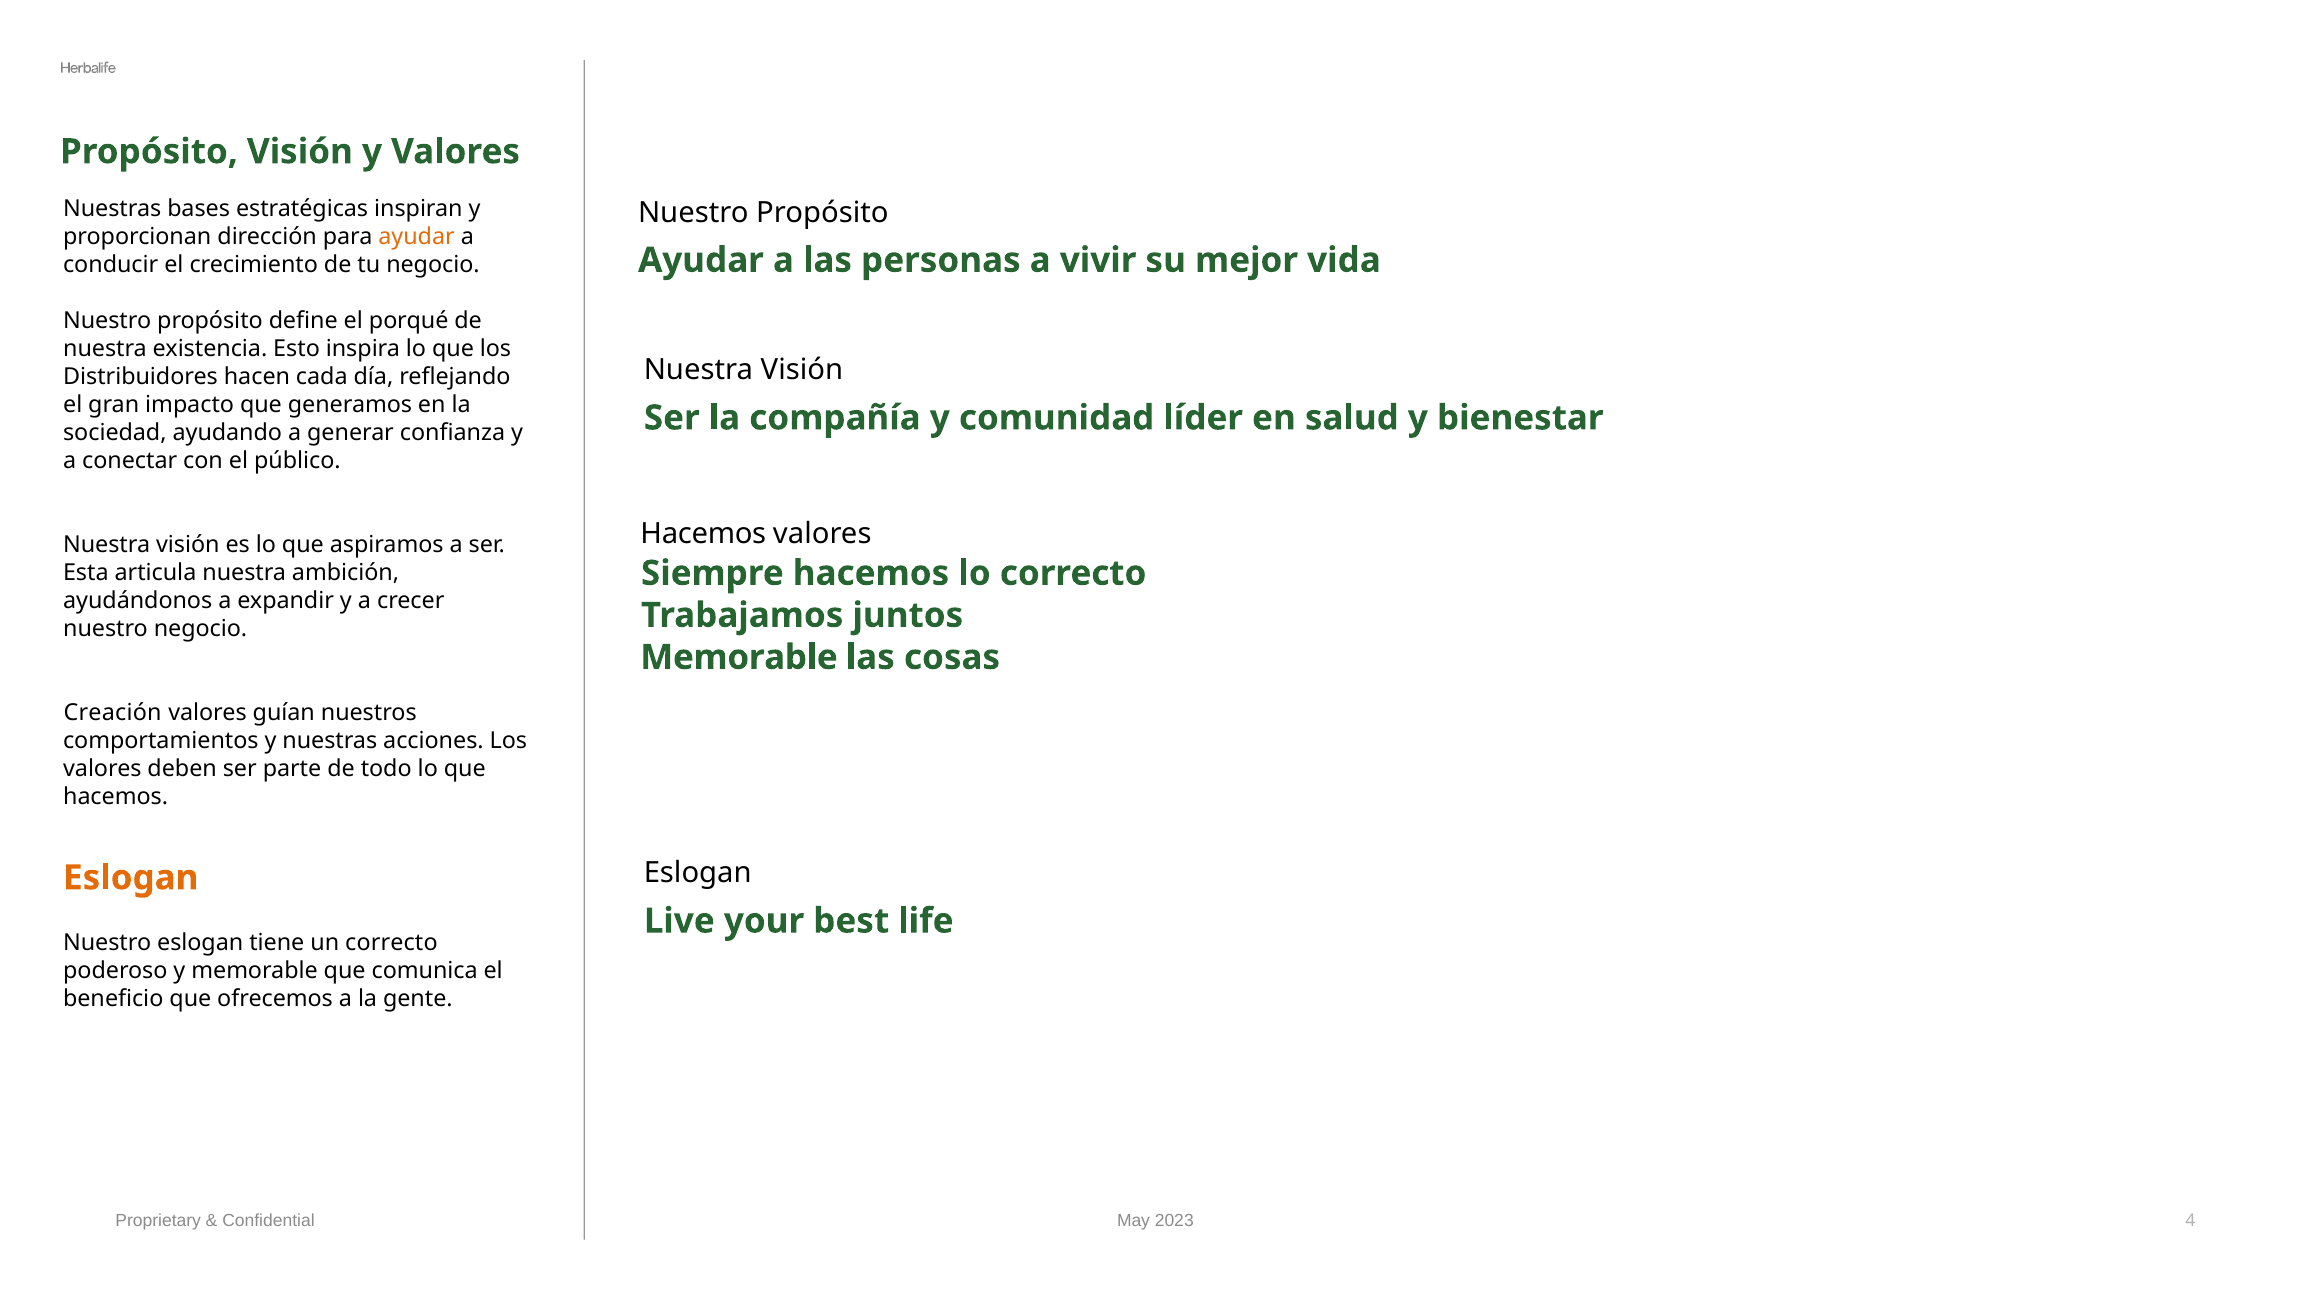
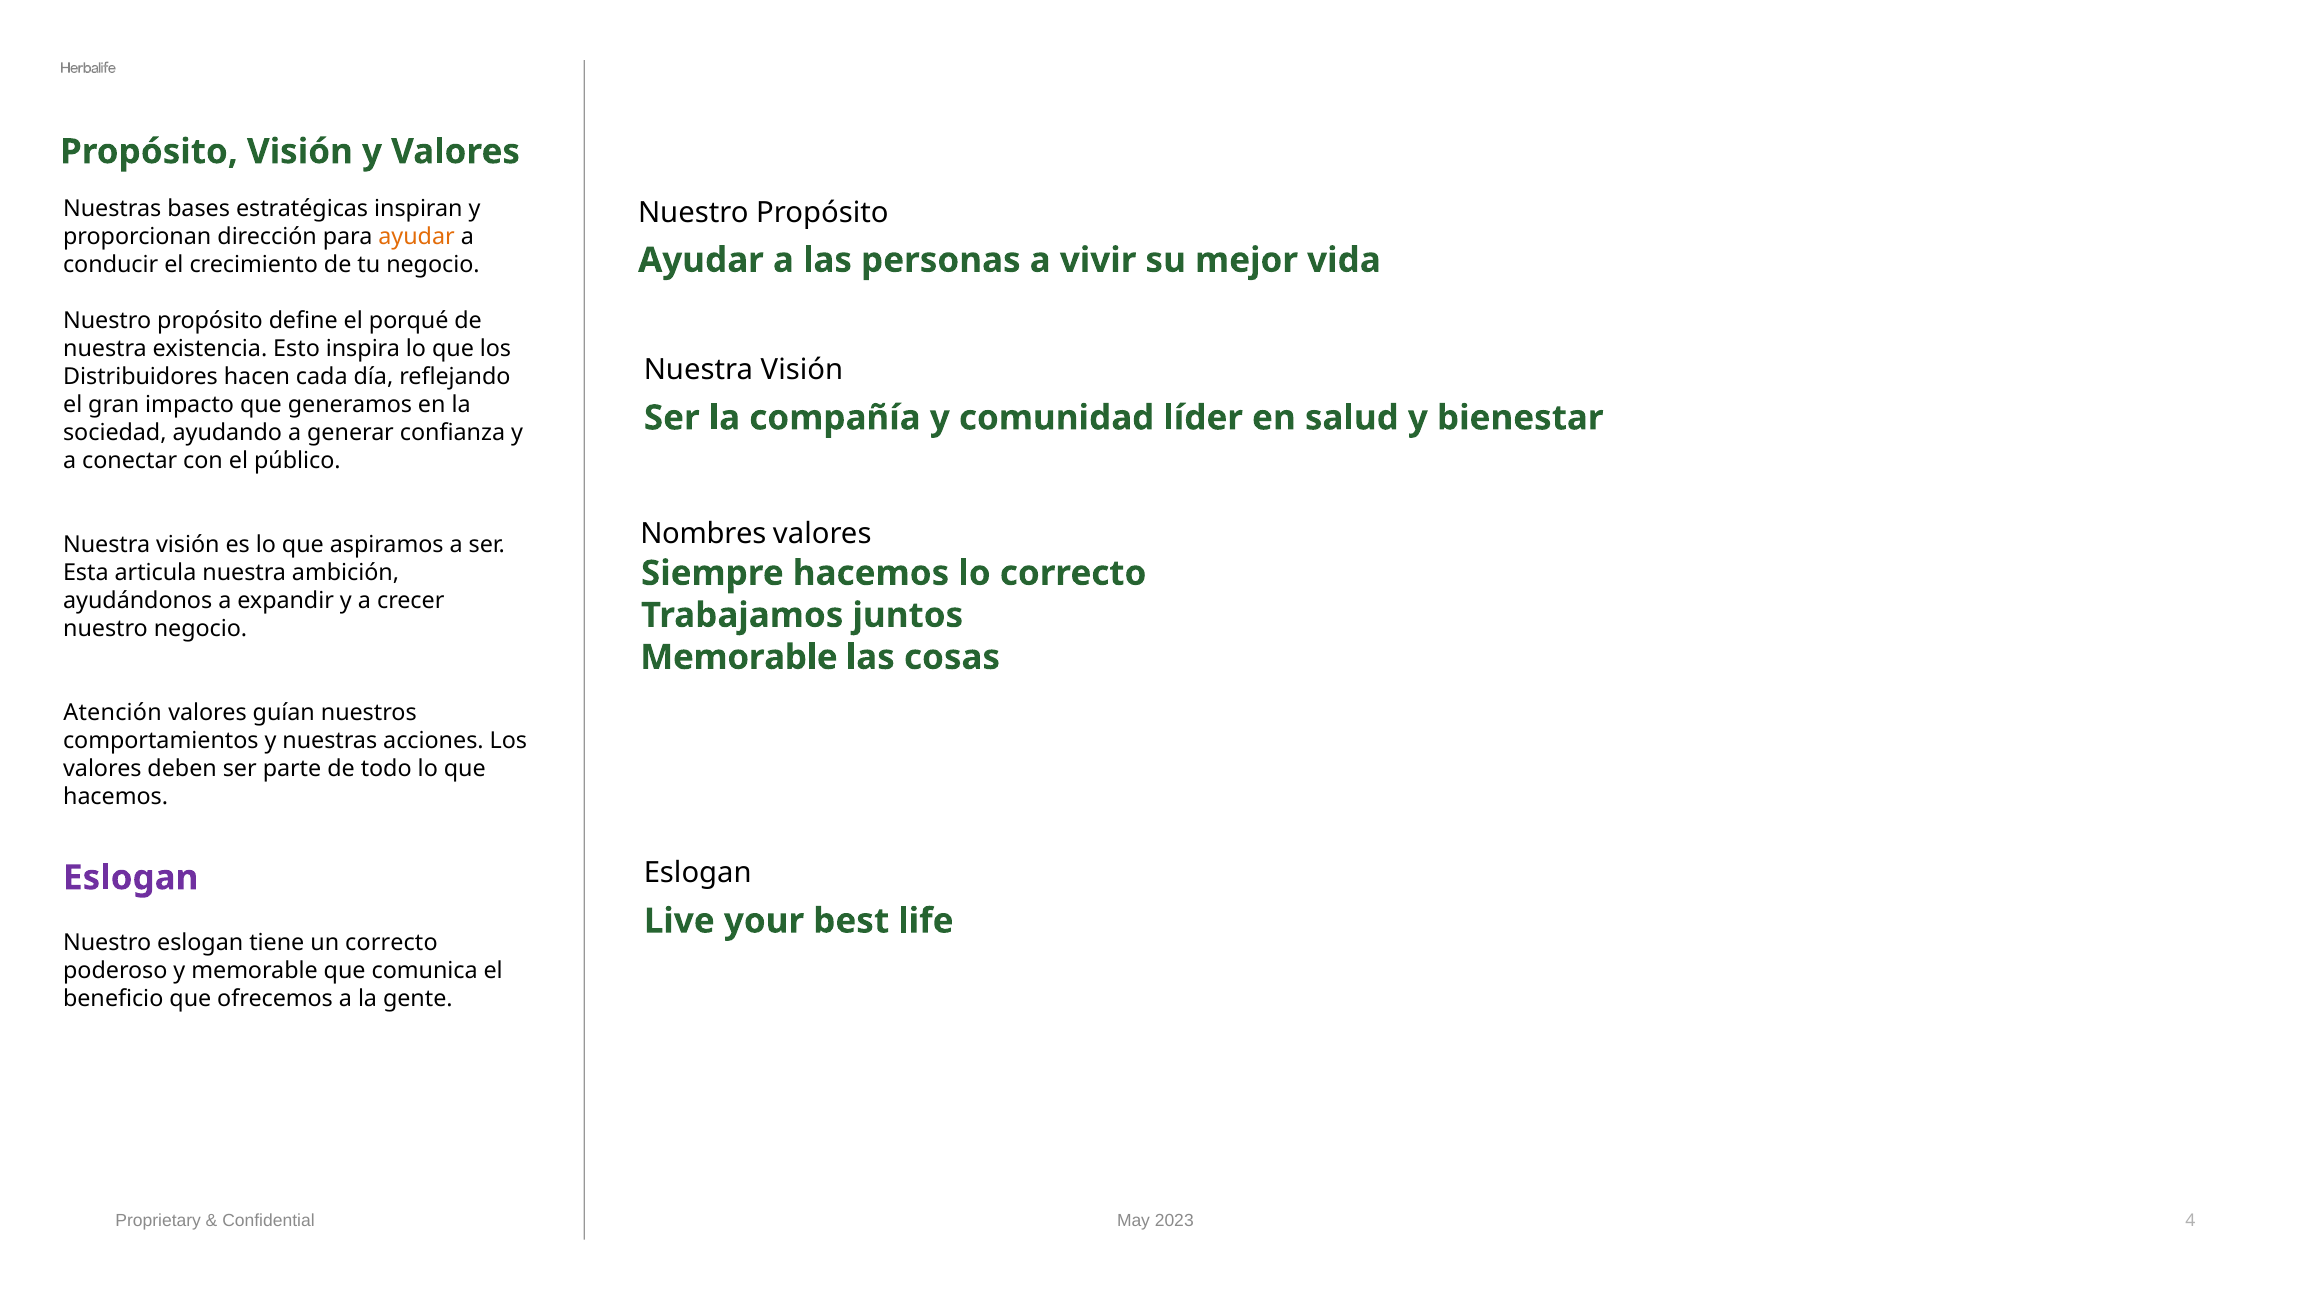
Hacemos at (703, 534): Hacemos -> Nombres
Creación: Creación -> Atención
Eslogan at (131, 878) colour: orange -> purple
